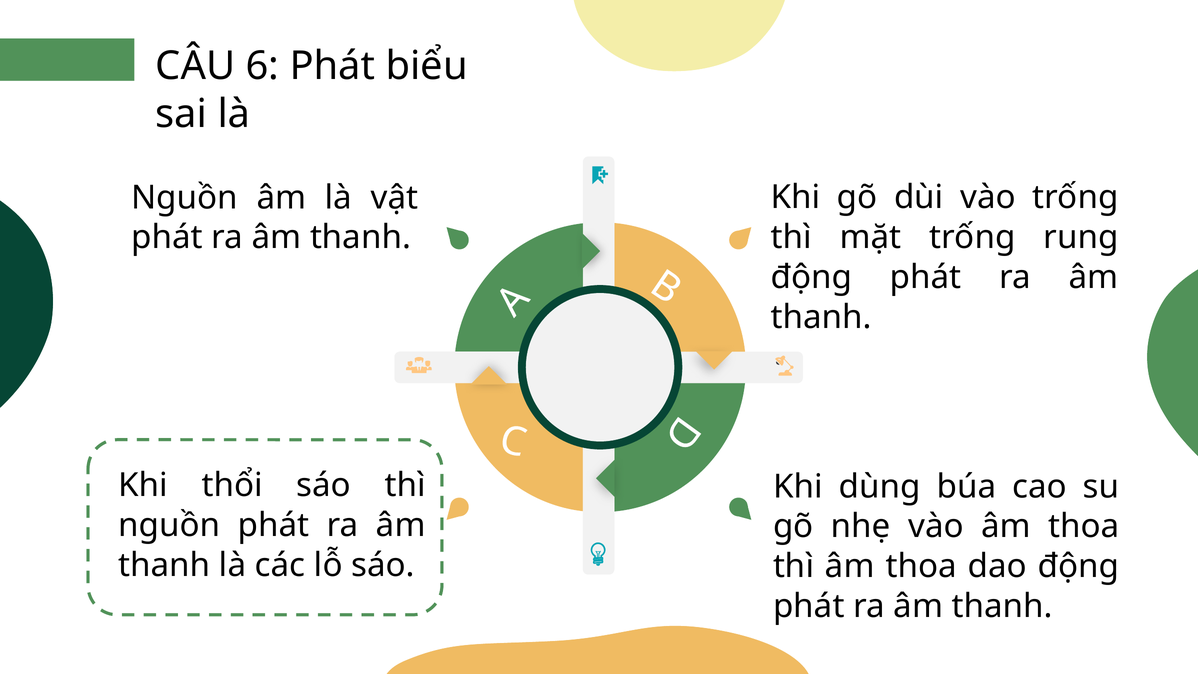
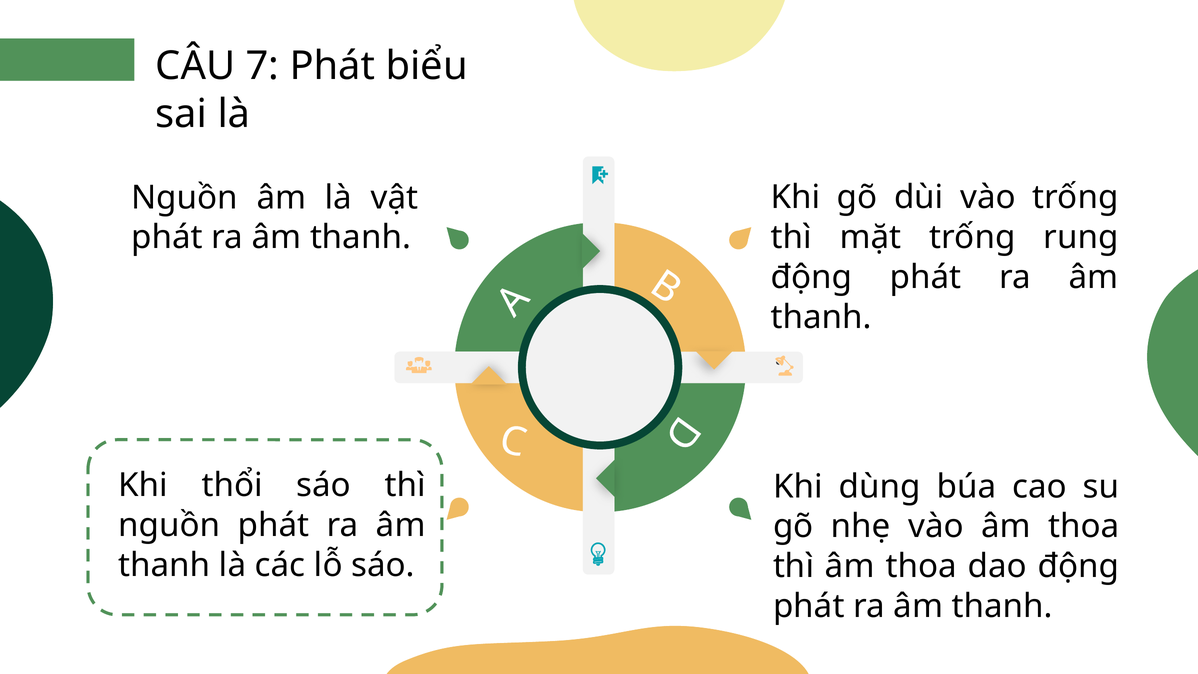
6: 6 -> 7
